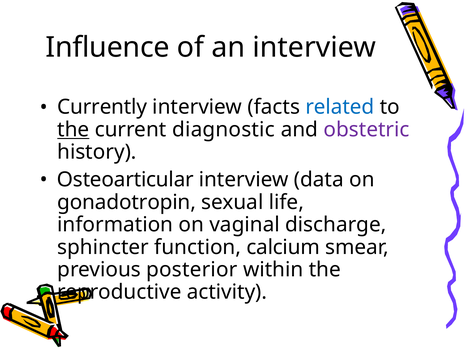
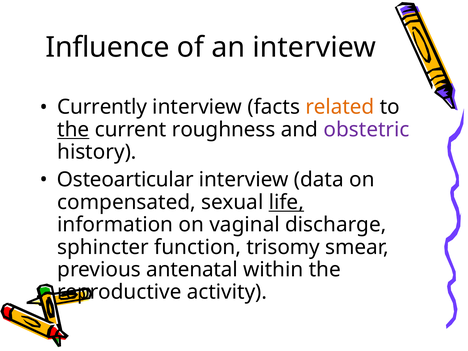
related colour: blue -> orange
diagnostic: diagnostic -> roughness
gonadotropin: gonadotropin -> compensated
life underline: none -> present
calcium: calcium -> trisomy
posterior: posterior -> antenatal
